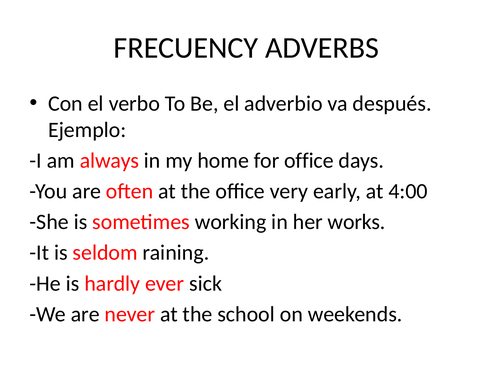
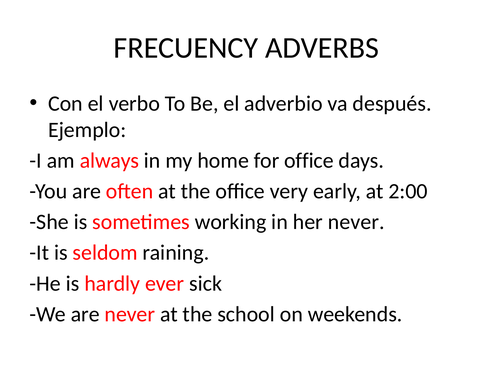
4:00: 4:00 -> 2:00
her works: works -> never
